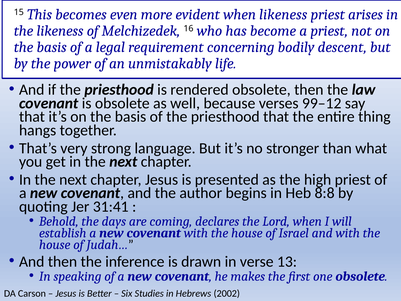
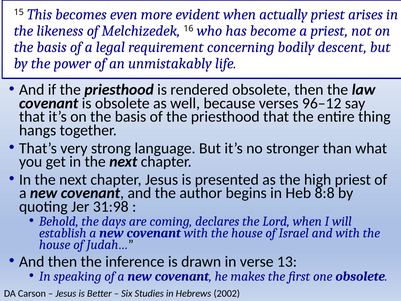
when likeness: likeness -> actually
99–12: 99–12 -> 96–12
31:41: 31:41 -> 31:98
